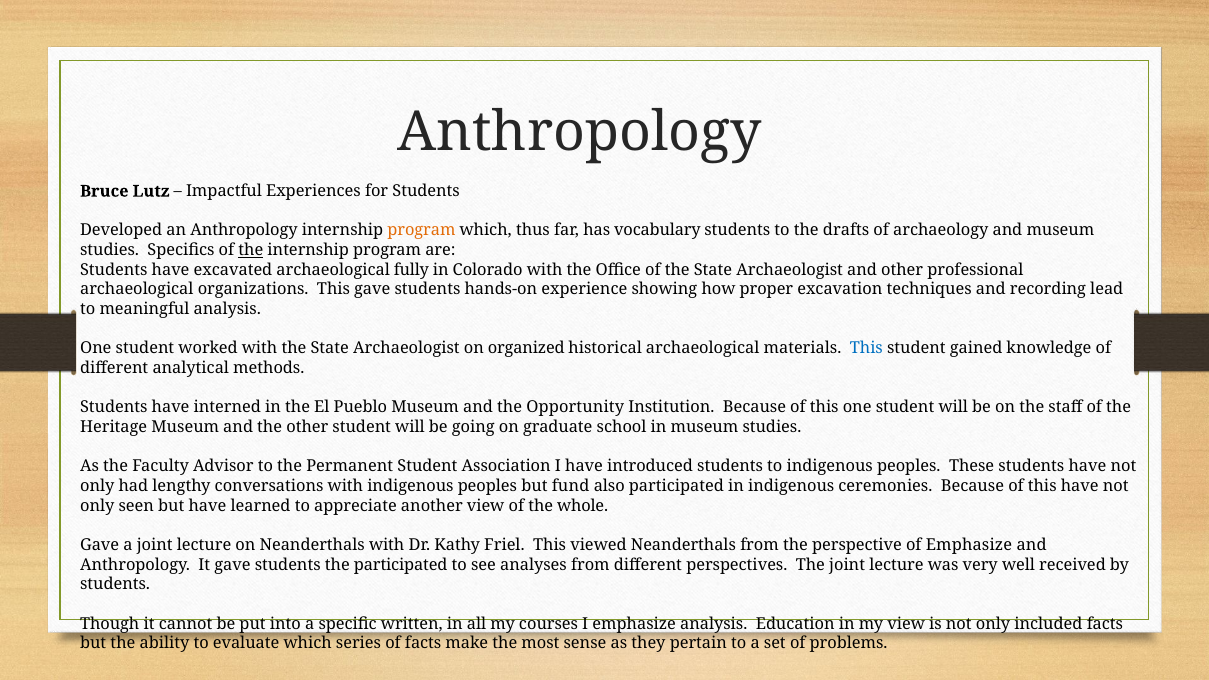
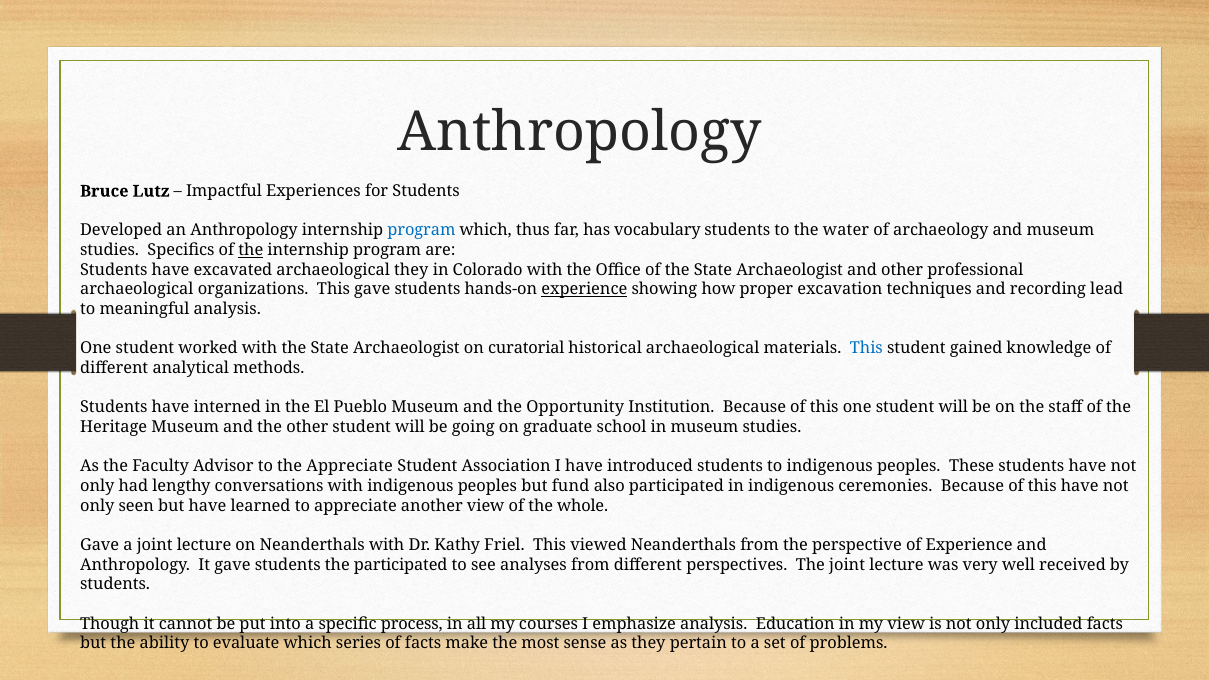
program at (421, 231) colour: orange -> blue
drafts: drafts -> water
archaeological fully: fully -> they
experience at (584, 290) underline: none -> present
organized: organized -> curatorial
the Permanent: Permanent -> Appreciate
of Emphasize: Emphasize -> Experience
written: written -> process
